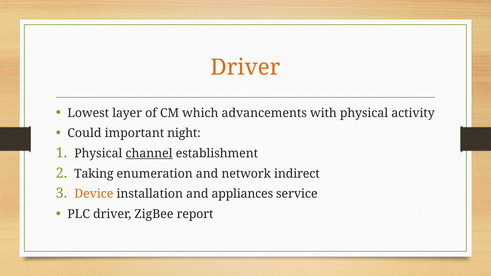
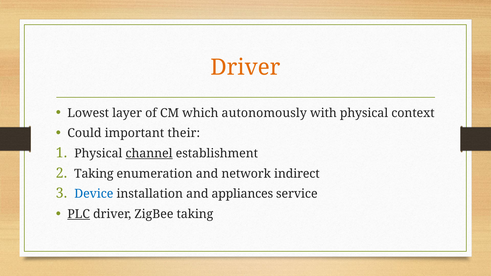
advancements: advancements -> autonomously
activity: activity -> context
night: night -> their
Device colour: orange -> blue
PLC underline: none -> present
ZigBee report: report -> taking
